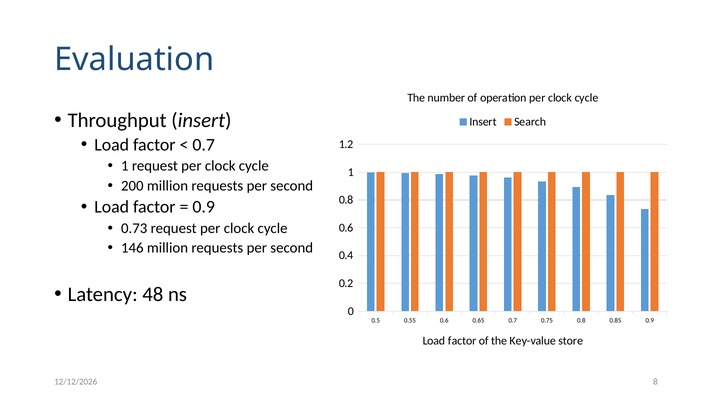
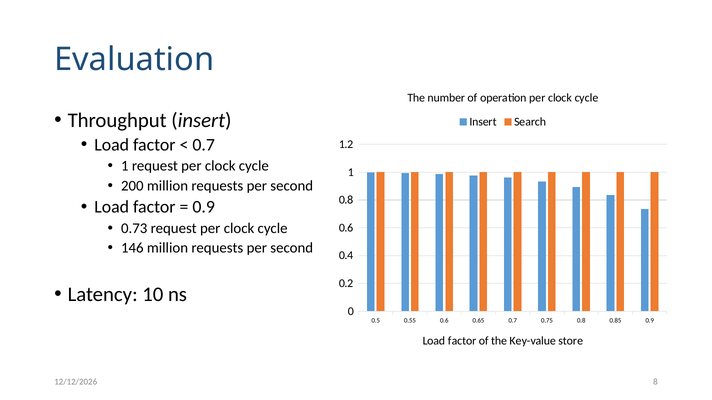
48: 48 -> 10
